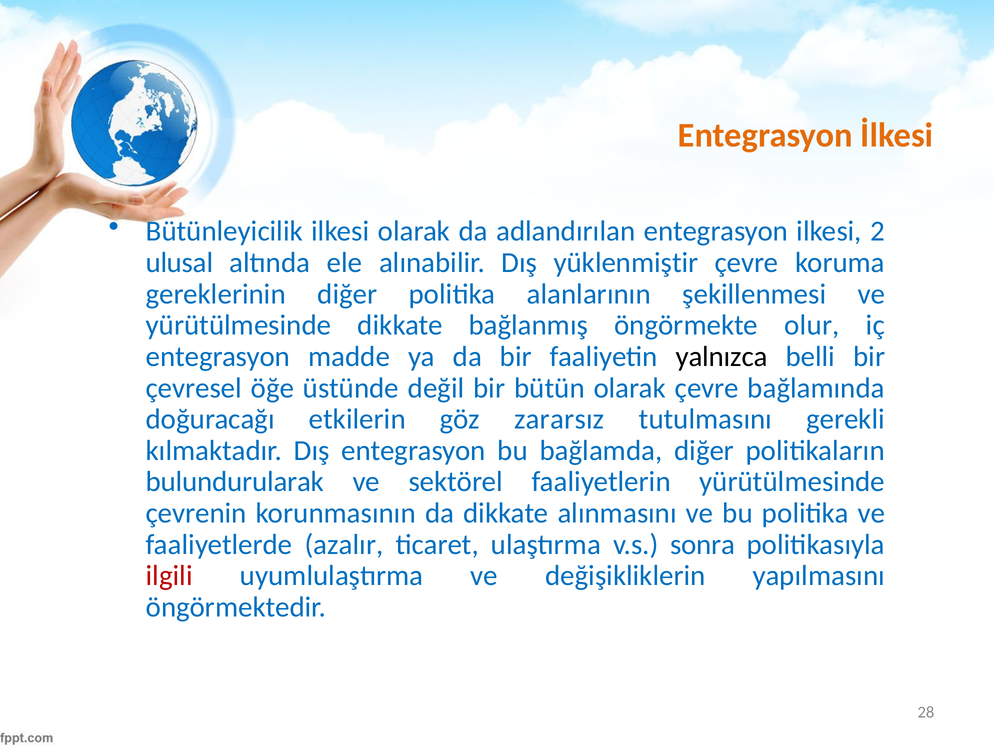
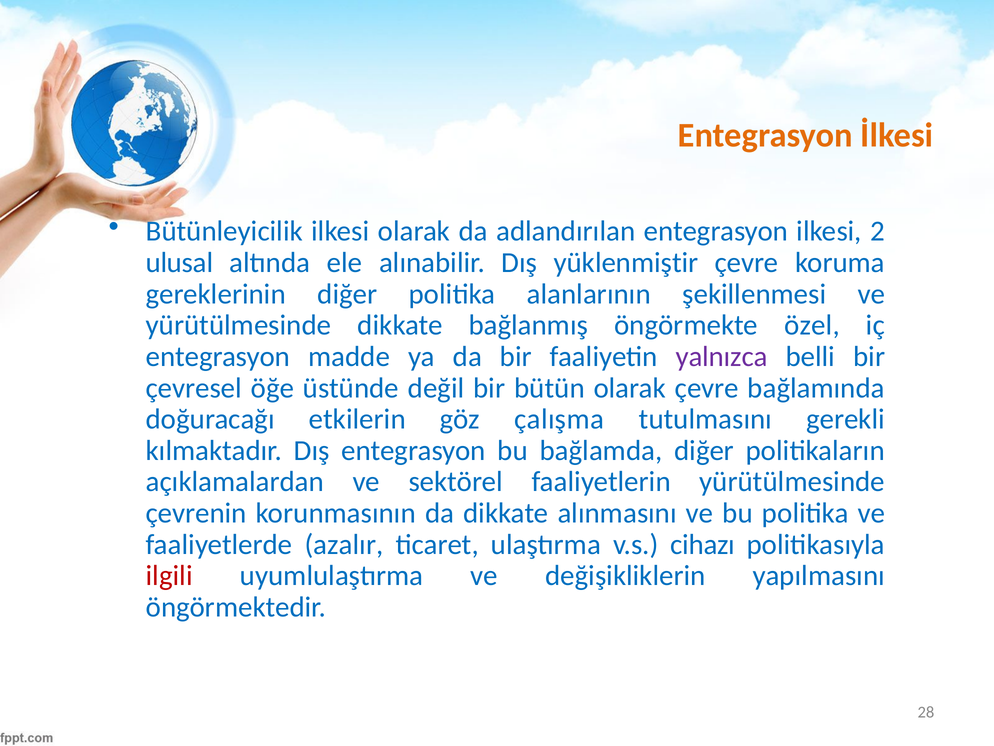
olur: olur -> özel
yalnızca colour: black -> purple
zararsız: zararsız -> çalışma
bulundurularak: bulundurularak -> açıklamalardan
sonra: sonra -> cihazı
